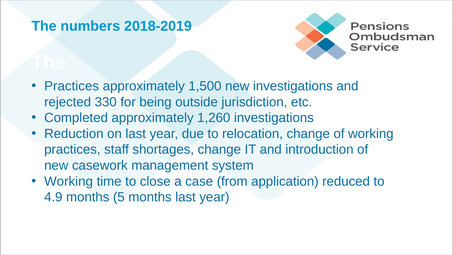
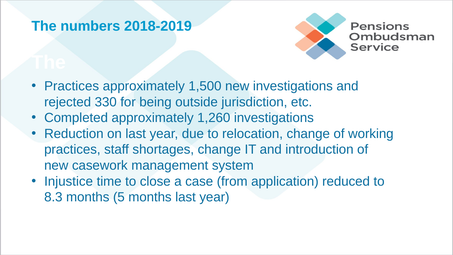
Working at (69, 181): Working -> Injustice
4.9: 4.9 -> 8.3
